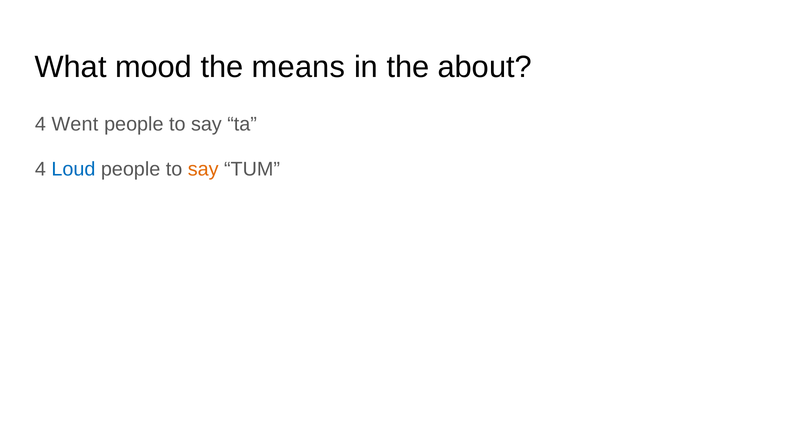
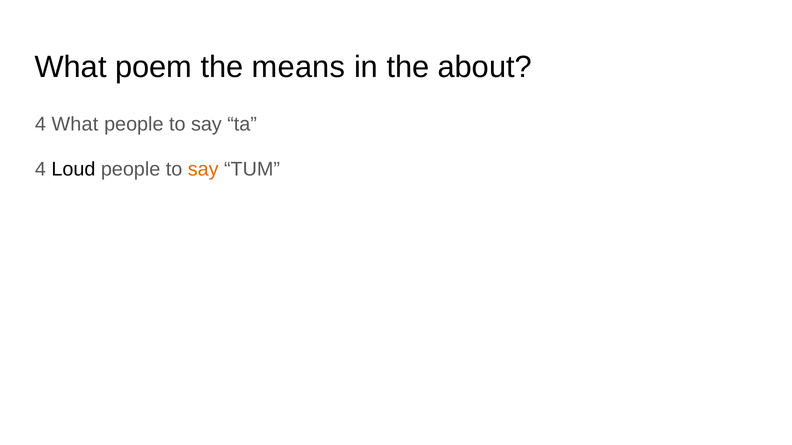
mood: mood -> poem
4 Went: Went -> What
Loud colour: blue -> black
